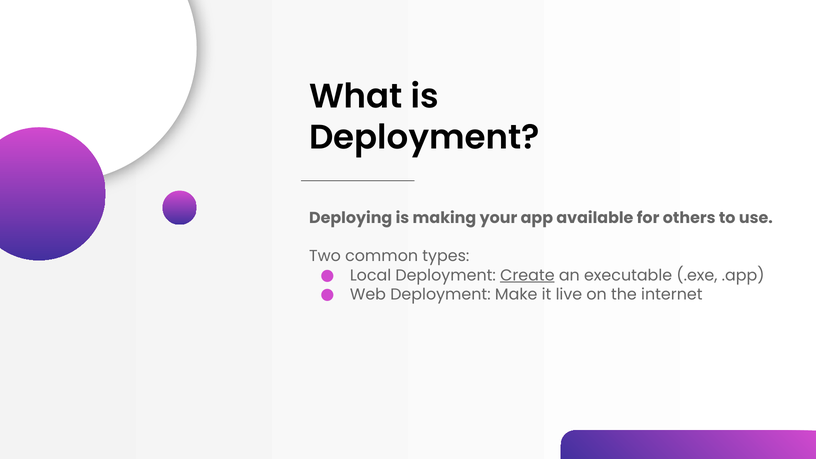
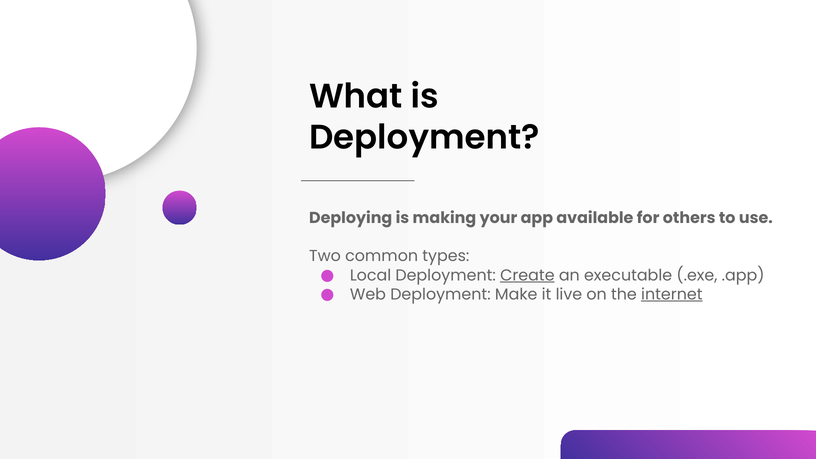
internet underline: none -> present
